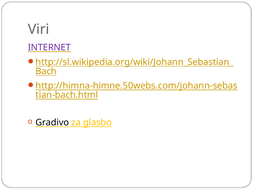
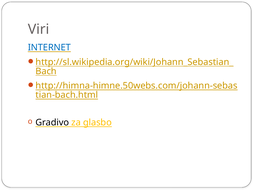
INTERNET colour: purple -> blue
